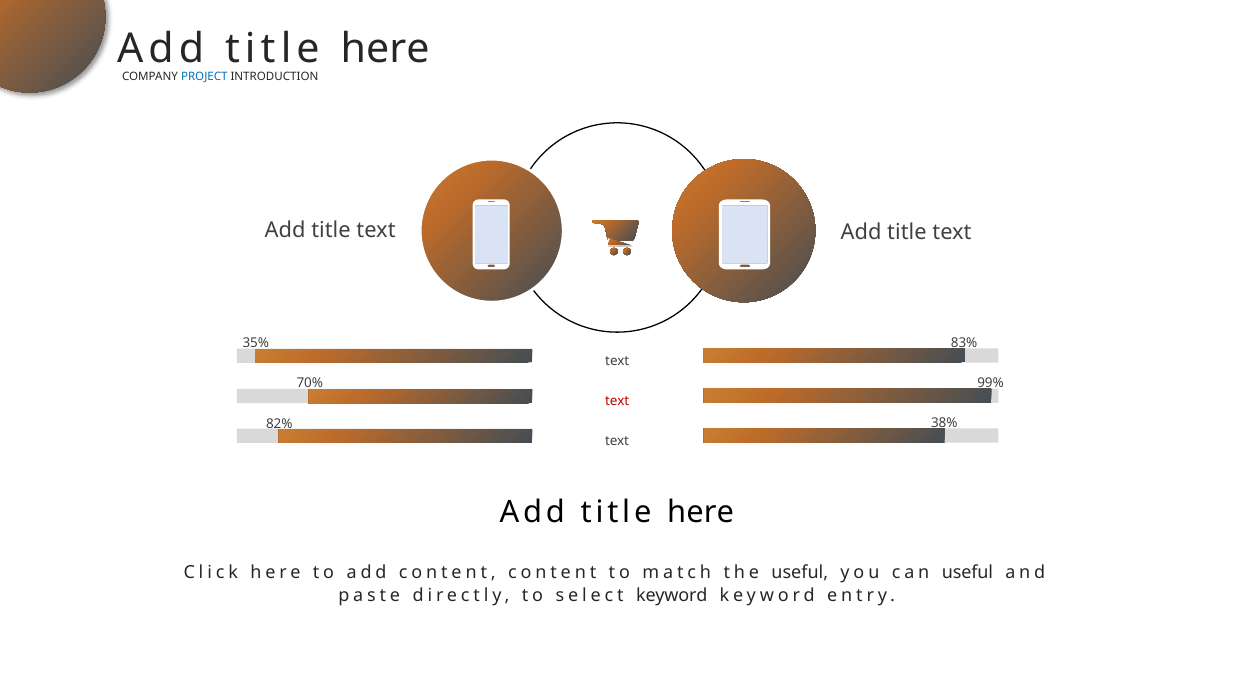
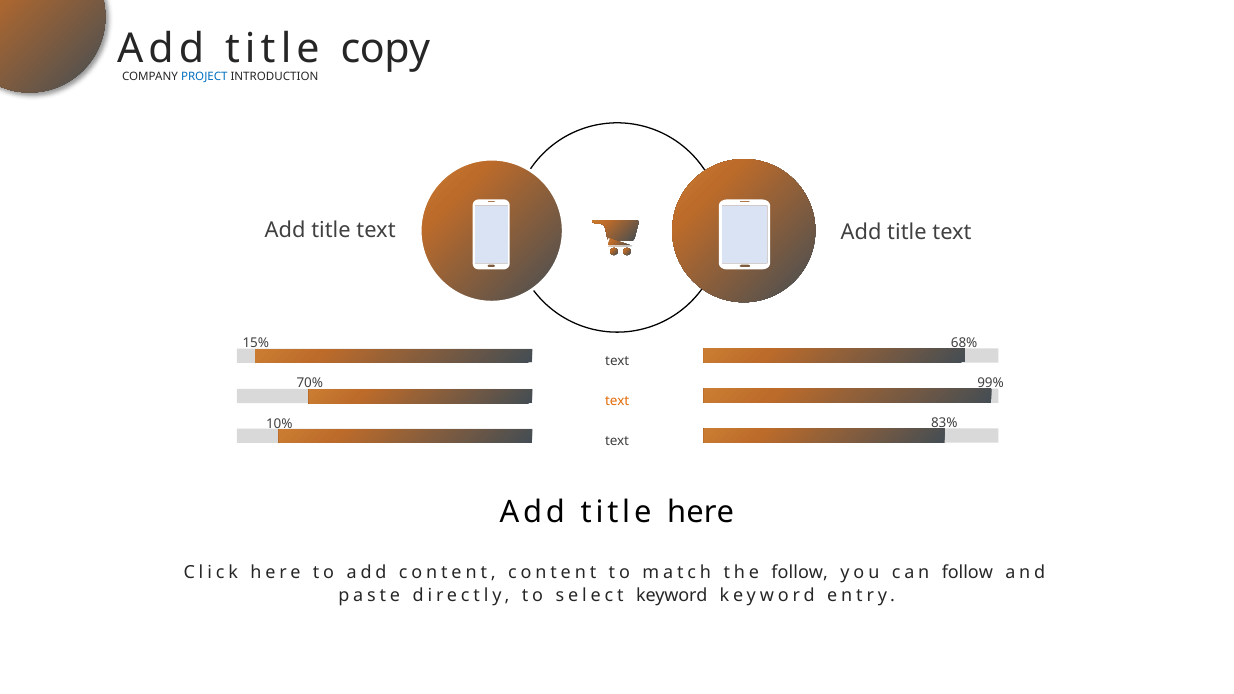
here at (385, 49): here -> copy
35%: 35% -> 15%
83%: 83% -> 68%
text at (617, 401) colour: red -> orange
38%: 38% -> 83%
82%: 82% -> 10%
the useful: useful -> follow
can useful: useful -> follow
